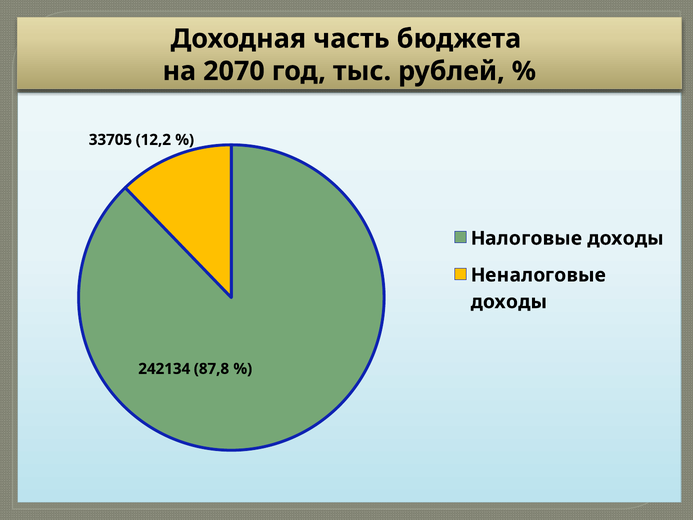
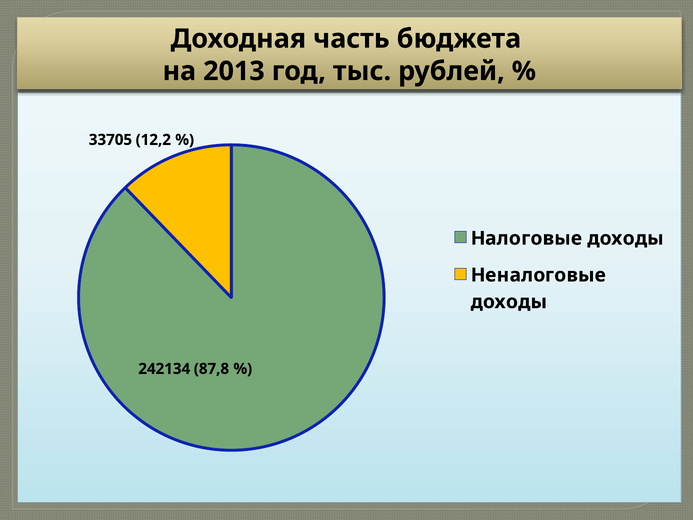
2070: 2070 -> 2013
